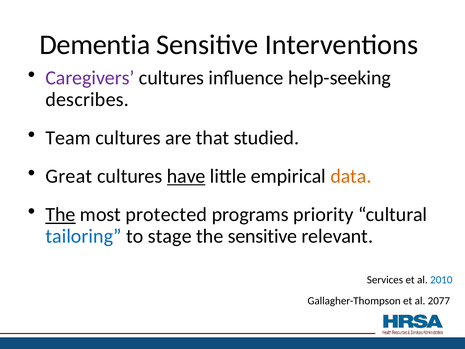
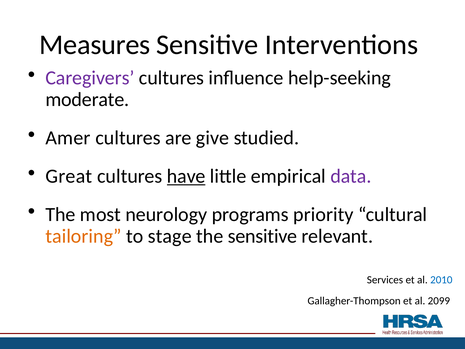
Dementia: Dementia -> Measures
describes: describes -> moderate
Team: Team -> Amer
that: that -> give
data colour: orange -> purple
The at (60, 215) underline: present -> none
protected: protected -> neurology
tailoring colour: blue -> orange
2077: 2077 -> 2099
